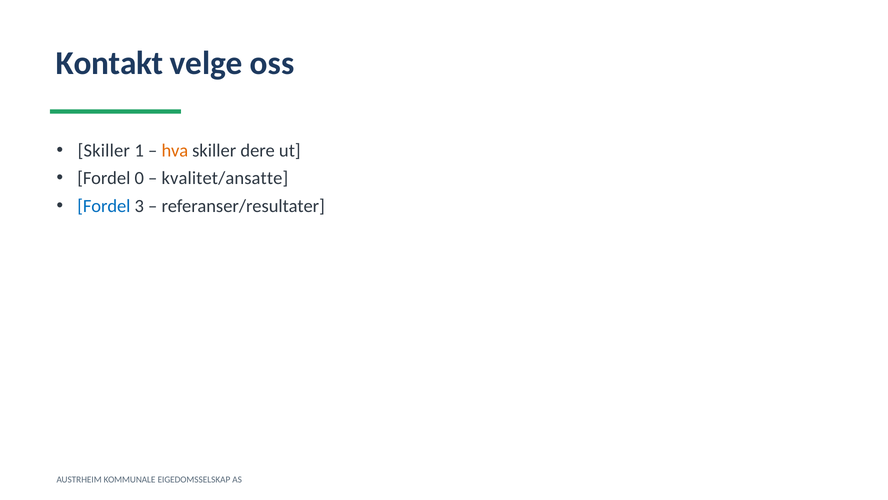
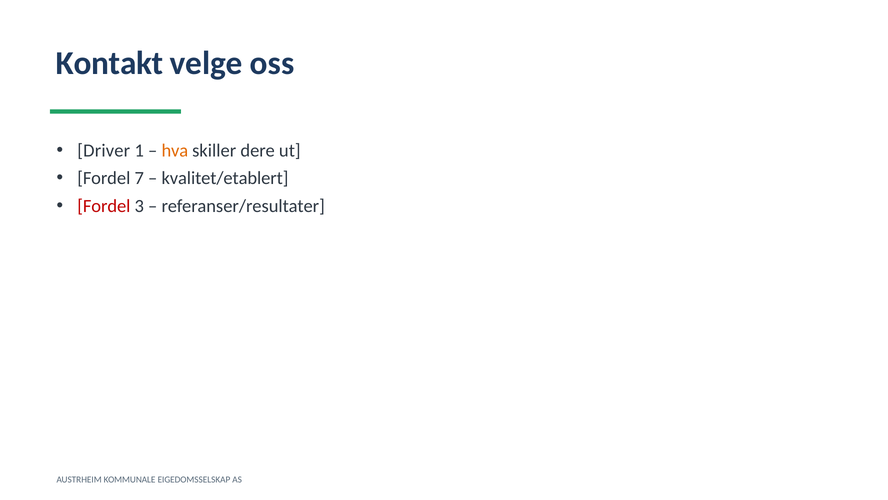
Skiller at (104, 150): Skiller -> Driver
0: 0 -> 7
kvalitet/ansatte: kvalitet/ansatte -> kvalitet/etablert
Fordel at (104, 206) colour: blue -> red
